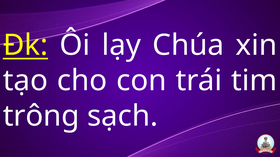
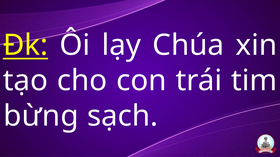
trông: trông -> bừng
